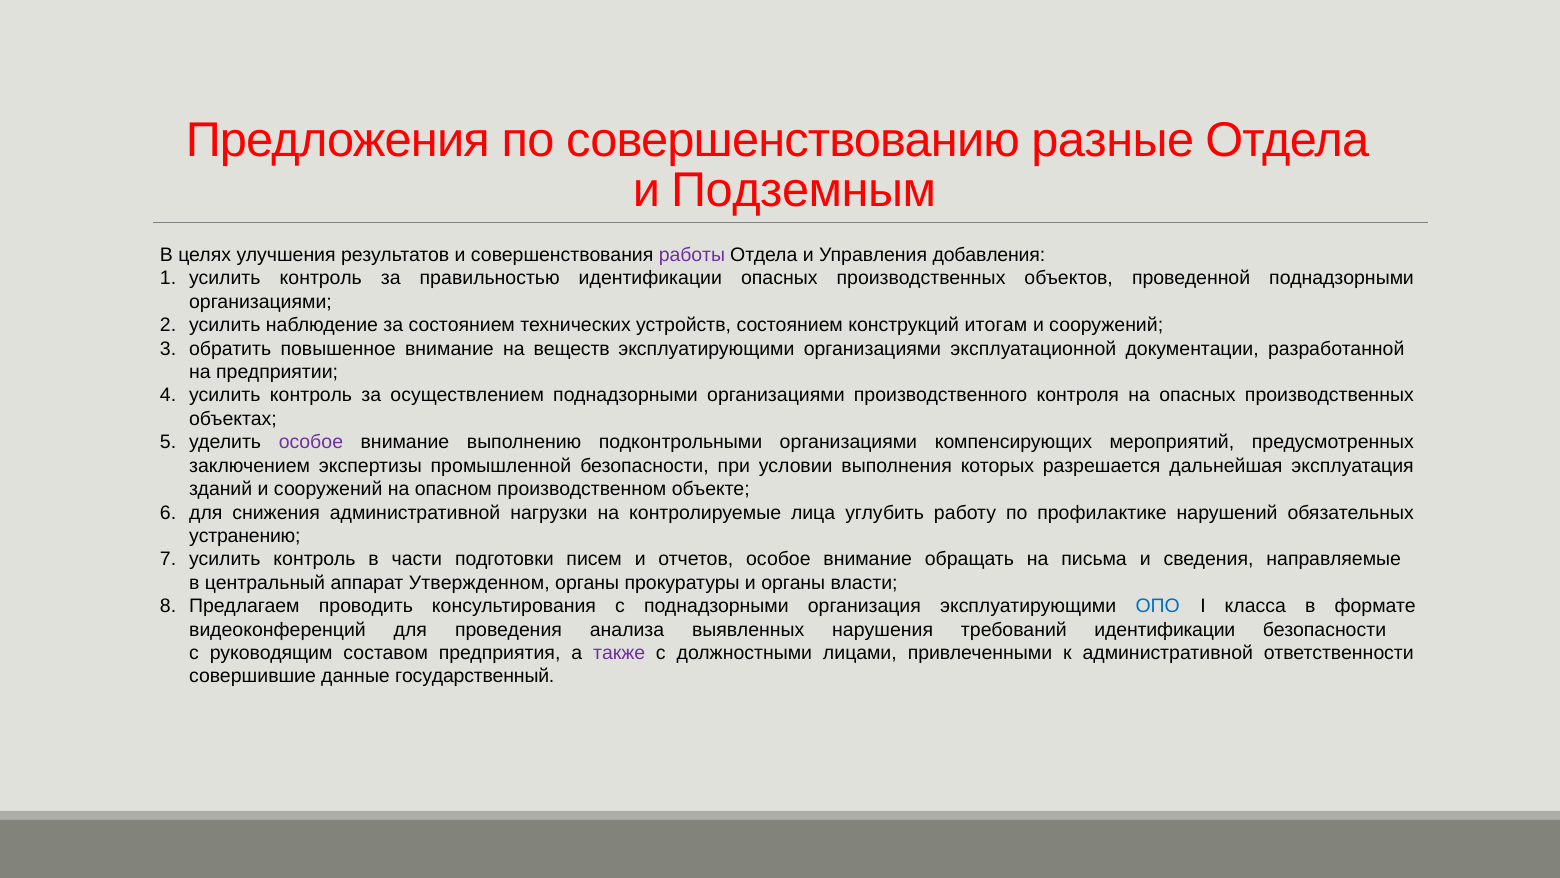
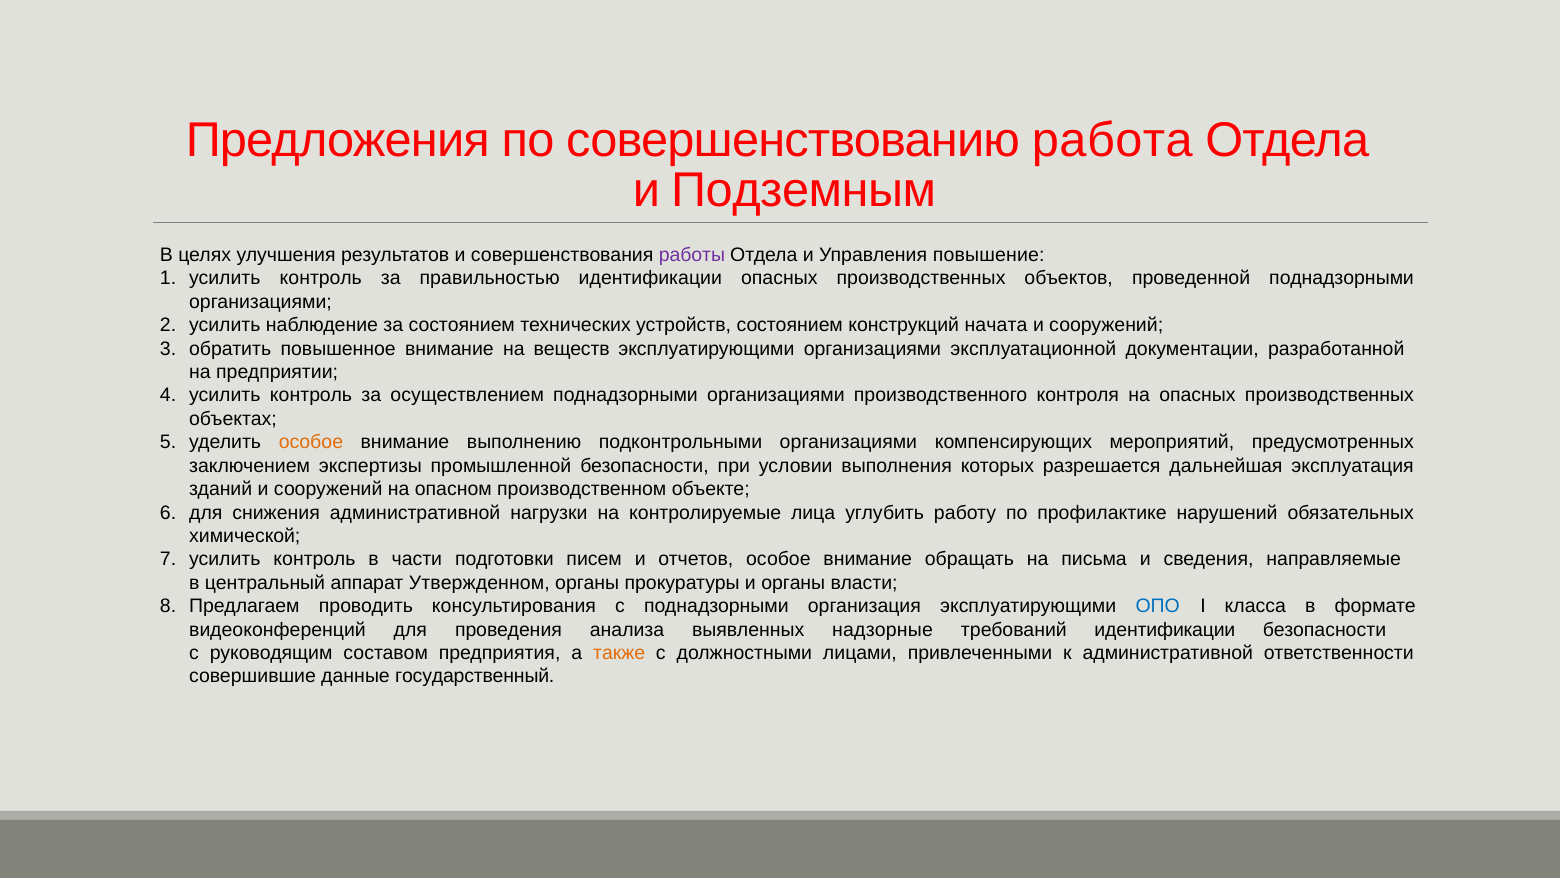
разные: разные -> работа
добавления: добавления -> повышение
итогам: итогам -> начата
особое at (311, 442) colour: purple -> orange
устранению: устранению -> химической
нарушения: нарушения -> надзорные
также colour: purple -> orange
